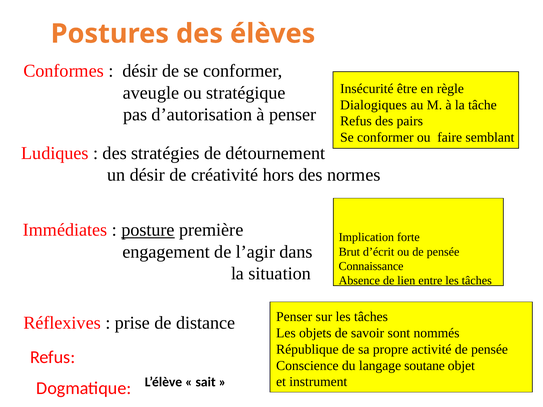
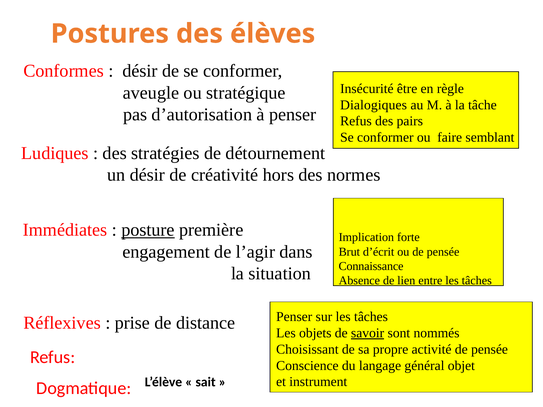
savoir underline: none -> present
République: République -> Choisissant
soutane: soutane -> général
